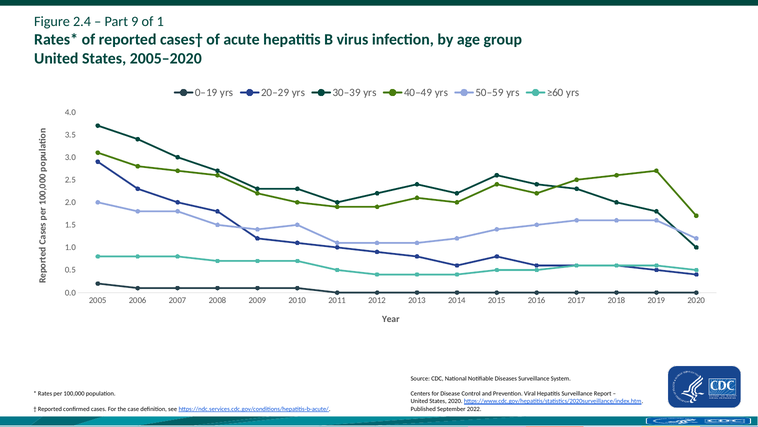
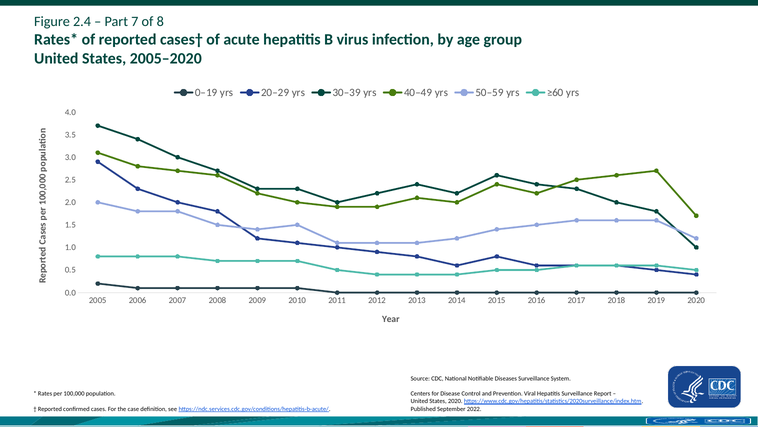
9: 9 -> 7
of 1: 1 -> 8
